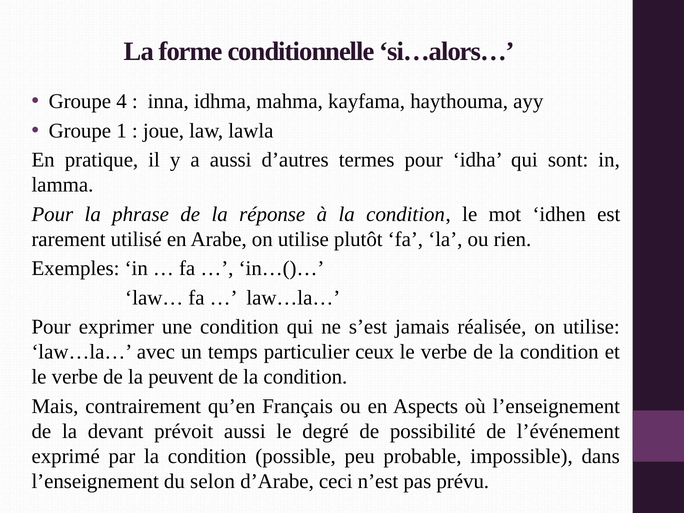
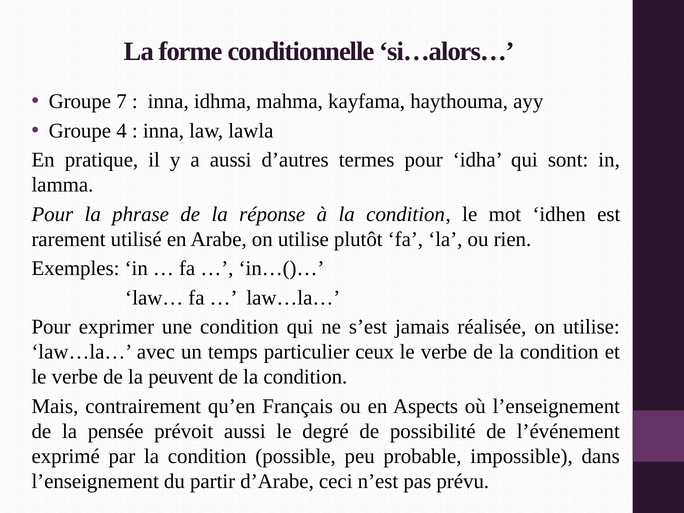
4: 4 -> 7
1: 1 -> 4
joue at (163, 131): joue -> inna
devant: devant -> pensée
selon: selon -> partir
